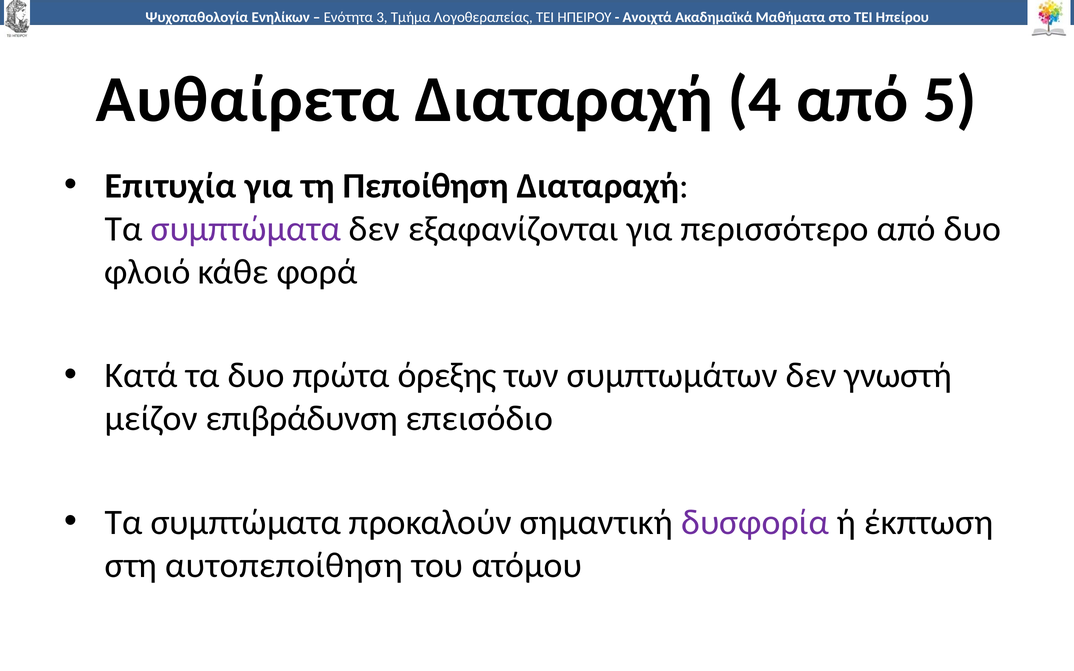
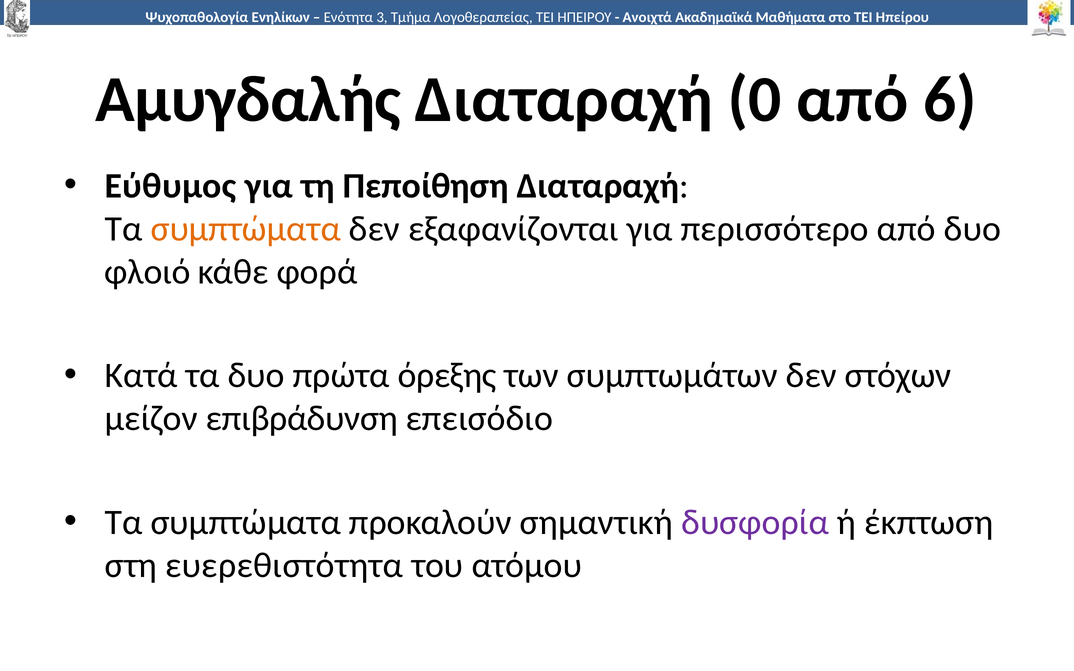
Αυθαίρετα: Αυθαίρετα -> Αμυγδαλής
Διαταραχή 4: 4 -> 0
5: 5 -> 6
Επιτυχία: Επιτυχία -> Εύθυμος
συμπτώματα at (246, 229) colour: purple -> orange
γνωστή: γνωστή -> στόχων
αυτοπεποίθηση: αυτοπεποίθηση -> ευερεθιστότητα
